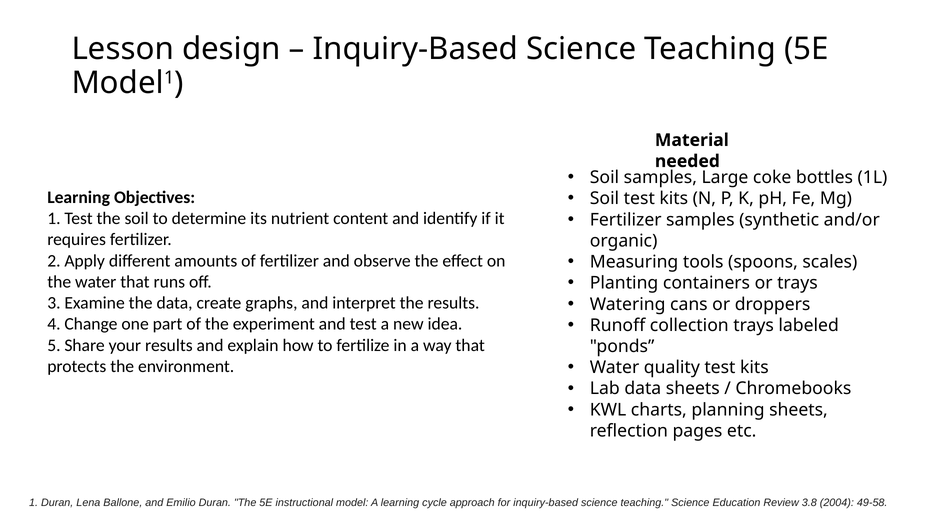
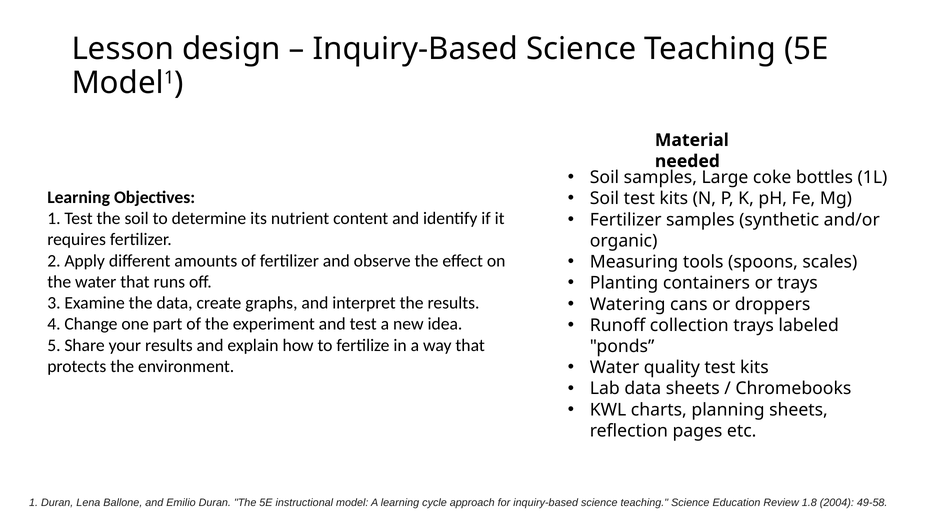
3.8: 3.8 -> 1.8
